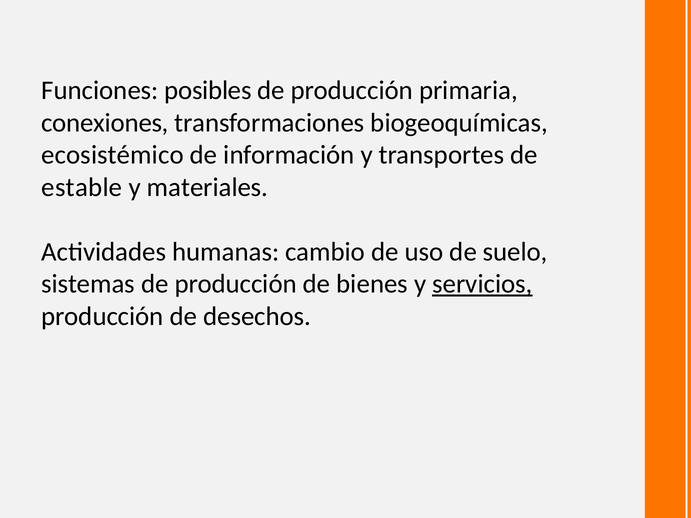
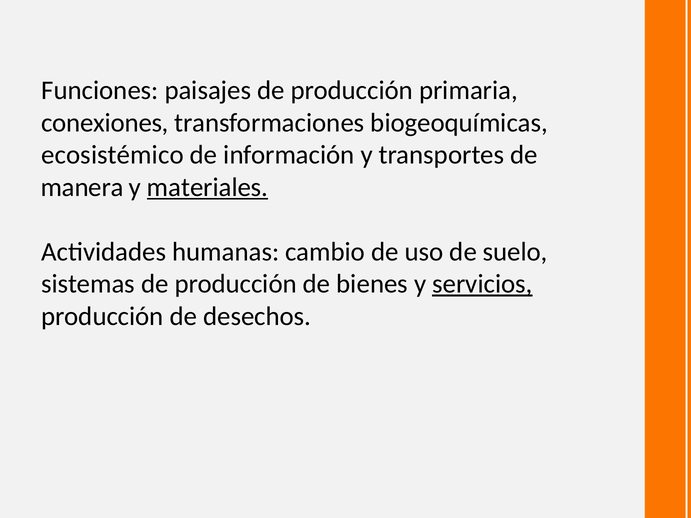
posibles: posibles -> paisajes
estable: estable -> manera
materiales underline: none -> present
